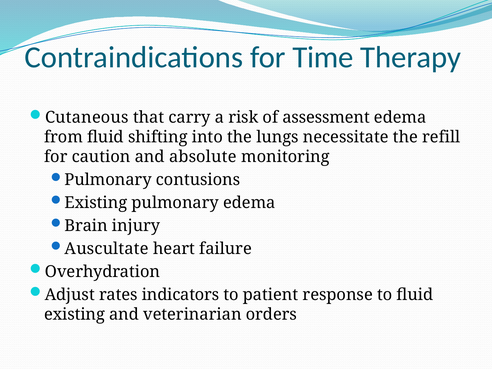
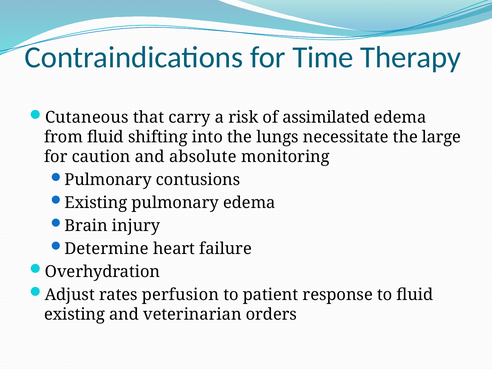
assessment: assessment -> assimilated
refill: refill -> large
Auscultate: Auscultate -> Determine
indicators: indicators -> perfusion
